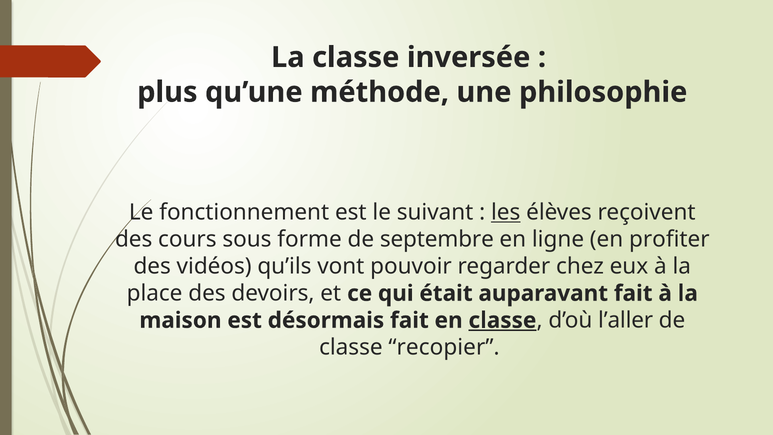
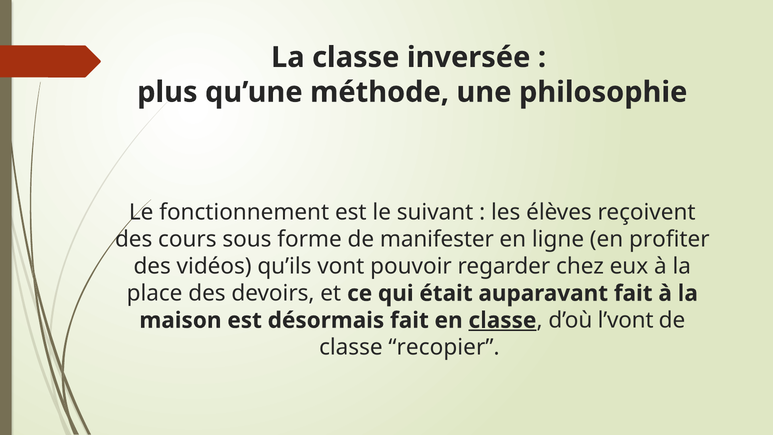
les underline: present -> none
septembre: septembre -> manifester
l’aller: l’aller -> l’vont
